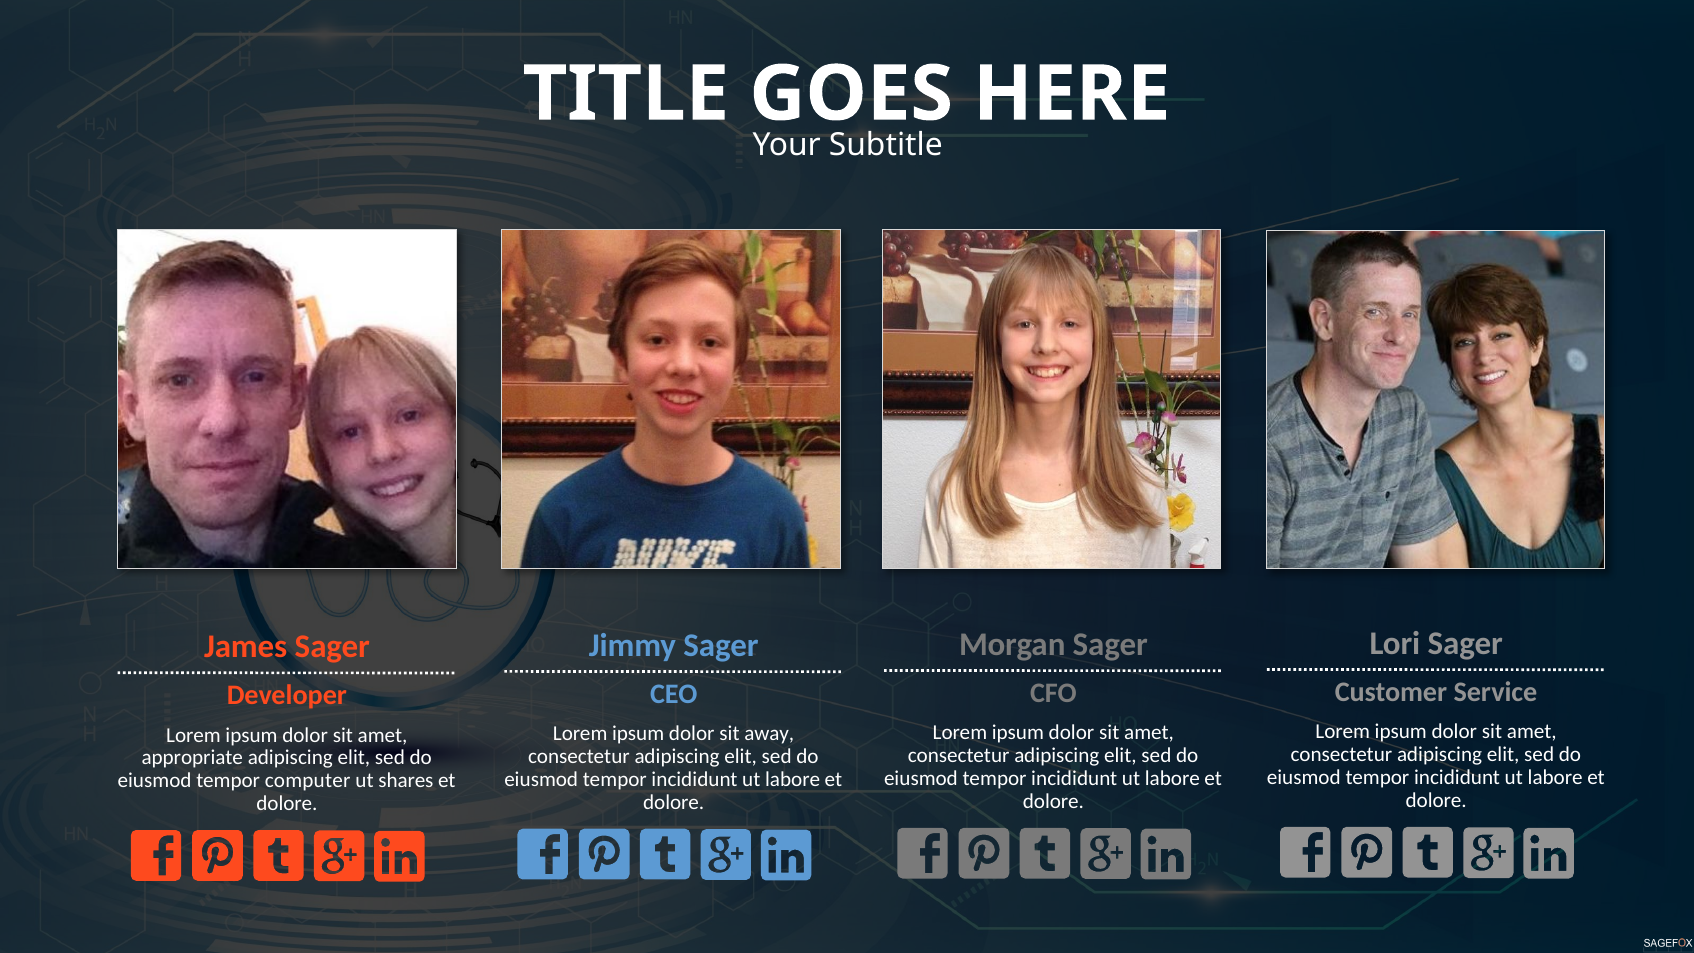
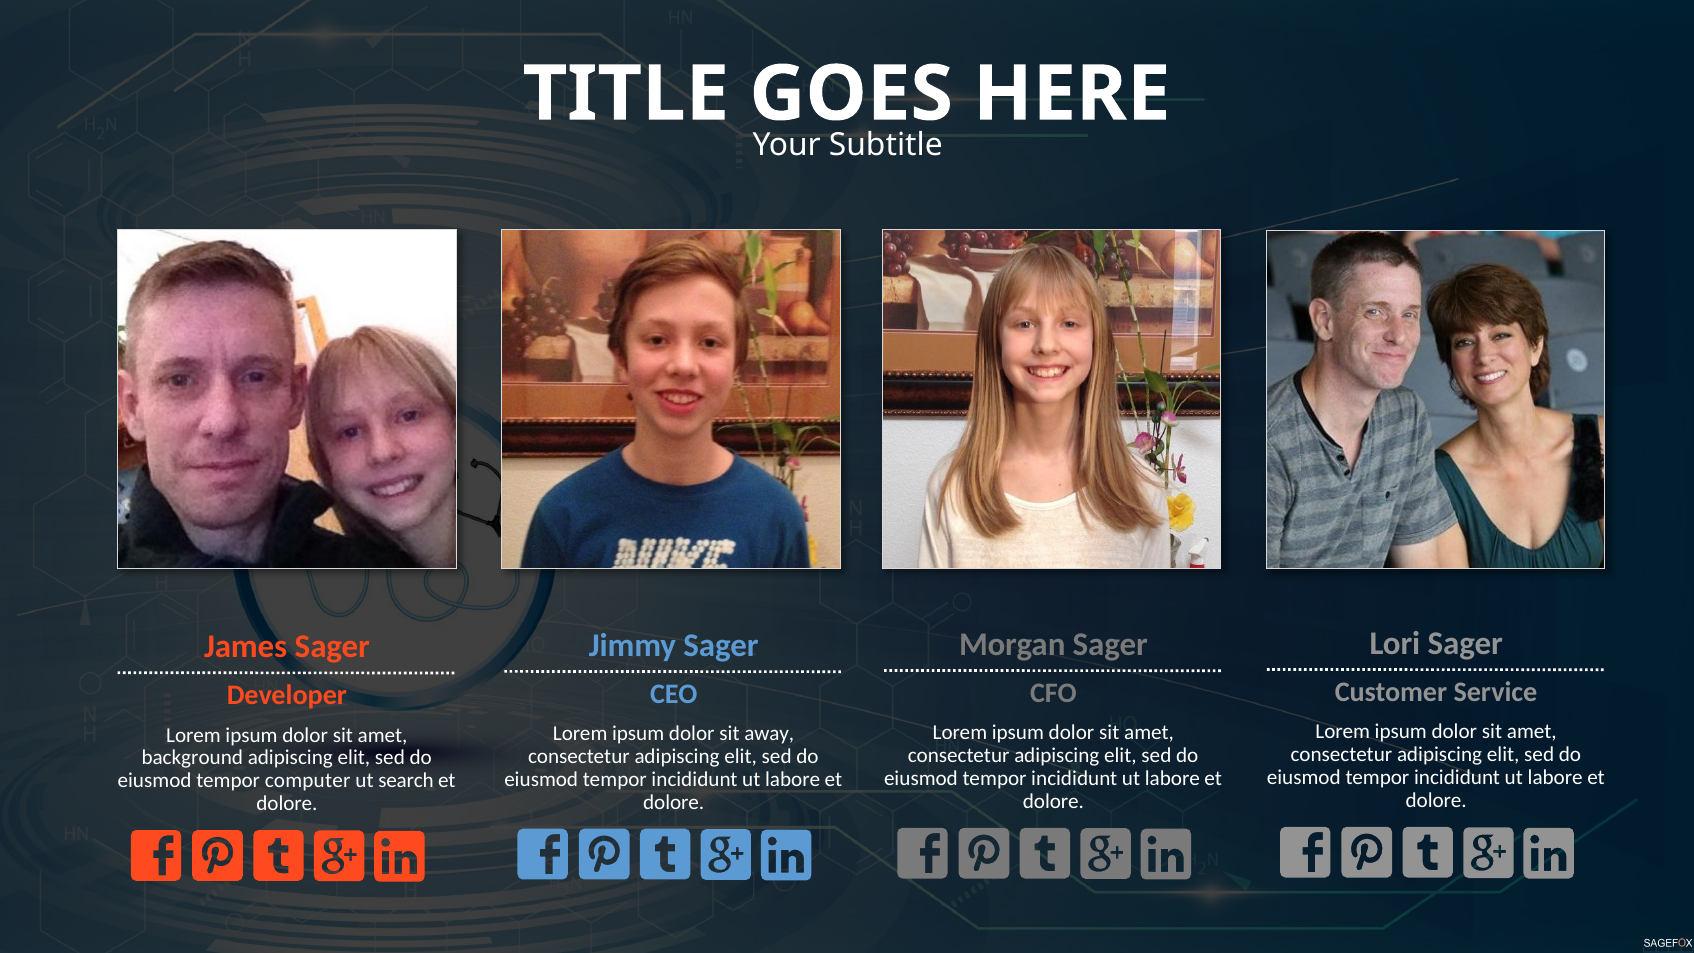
appropriate: appropriate -> background
shares: shares -> search
